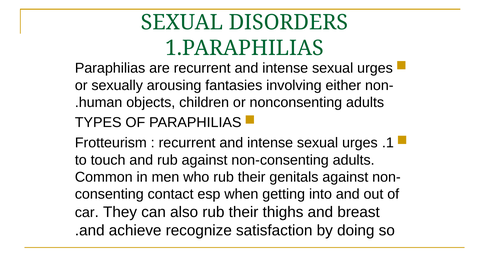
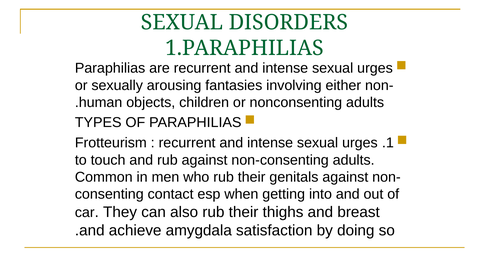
recognize: recognize -> amygdala
